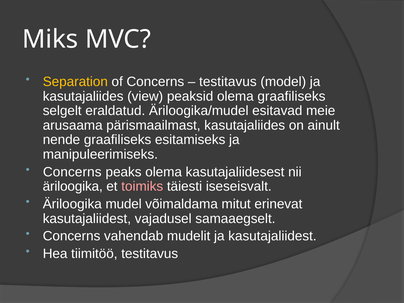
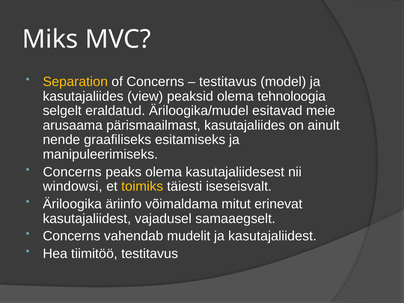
olema graafiliseks: graafiliseks -> tehnoloogia
äriloogika at (73, 186): äriloogika -> windowsi
toimiks colour: pink -> yellow
mudel: mudel -> äriinfo
